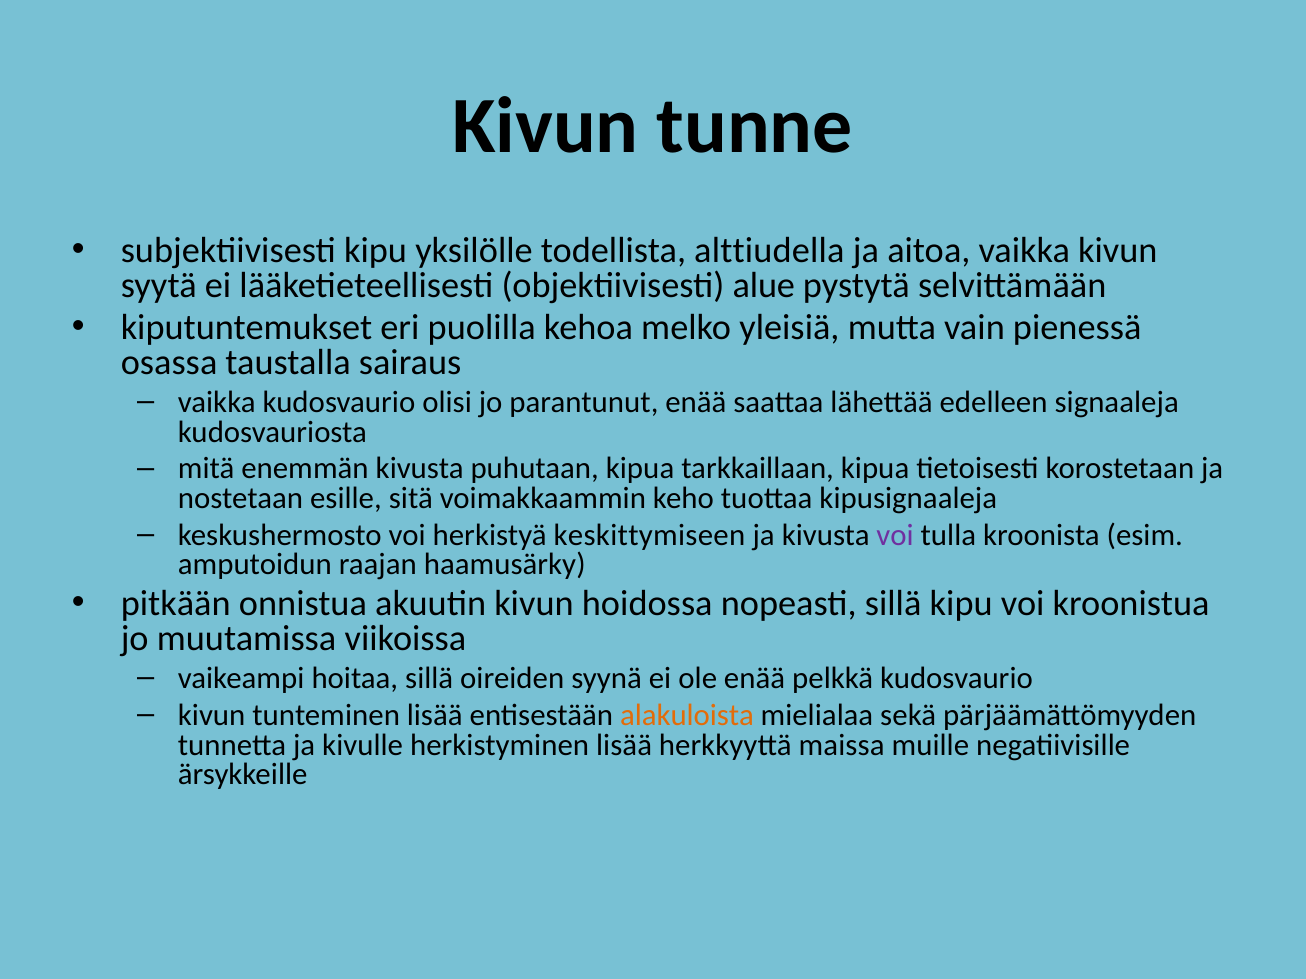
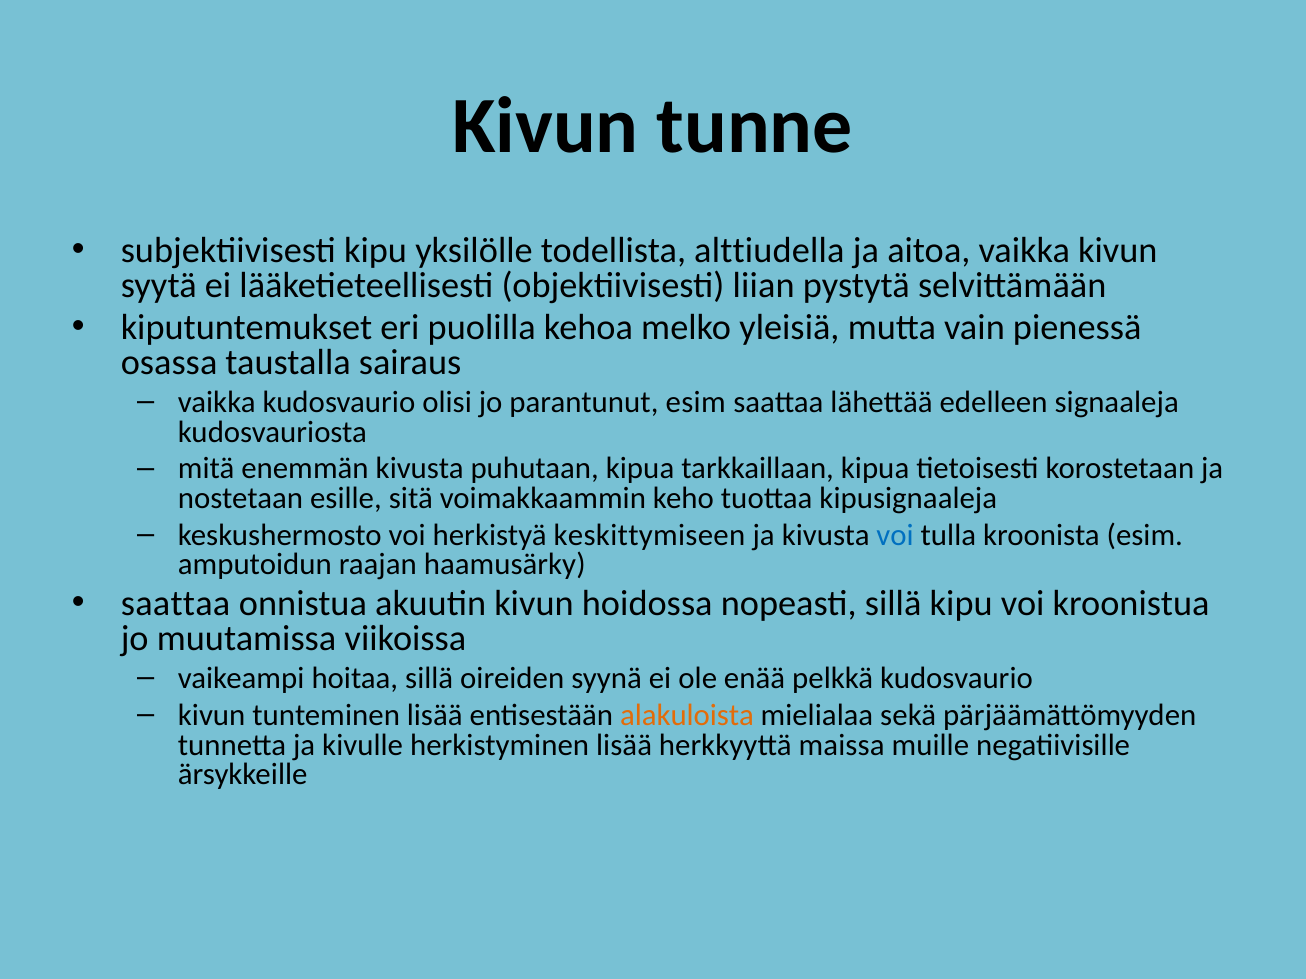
alue: alue -> liian
parantunut enää: enää -> esim
voi at (895, 535) colour: purple -> blue
pitkään at (176, 604): pitkään -> saattaa
